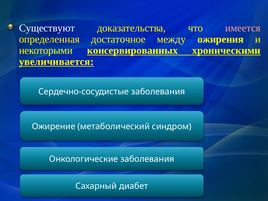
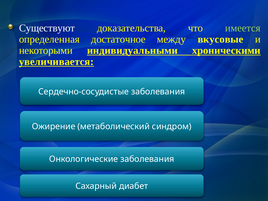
имеется colour: pink -> light green
ожирения: ожирения -> вкусовые
консервированных: консервированных -> индивидуальными
